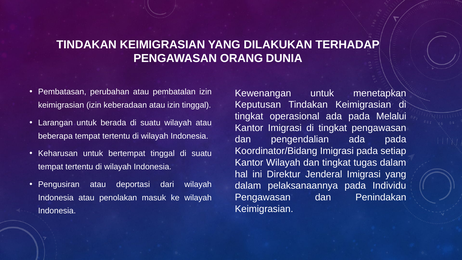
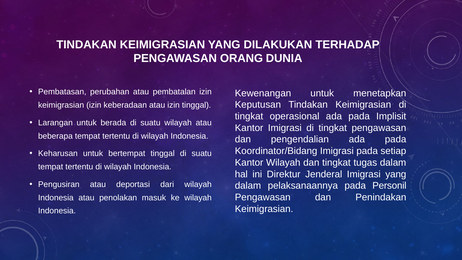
Melalui: Melalui -> Implisit
Individu: Individu -> Personil
